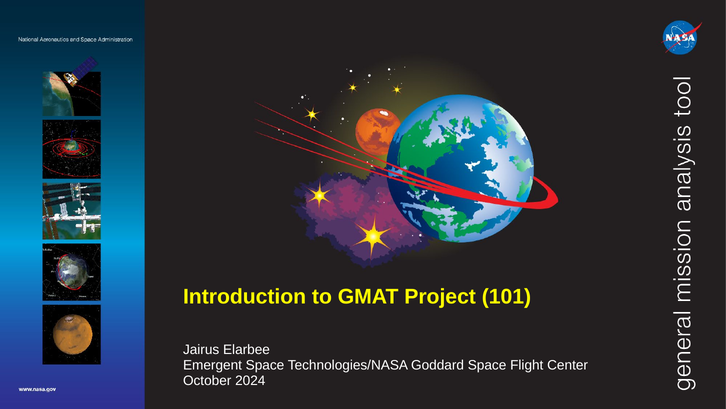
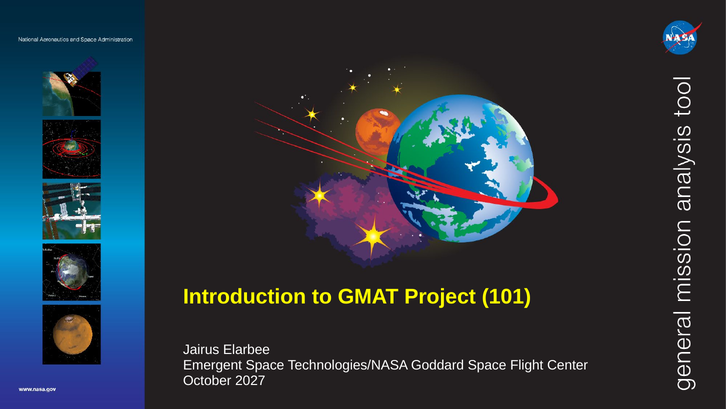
2024: 2024 -> 2027
